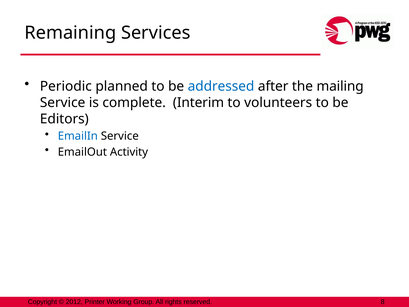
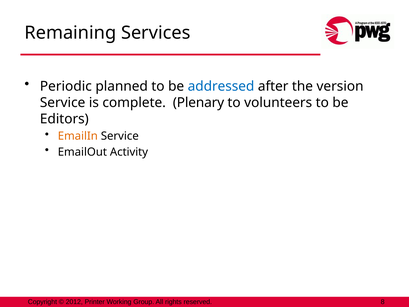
mailing: mailing -> version
Interim: Interim -> Plenary
EmailIn colour: blue -> orange
